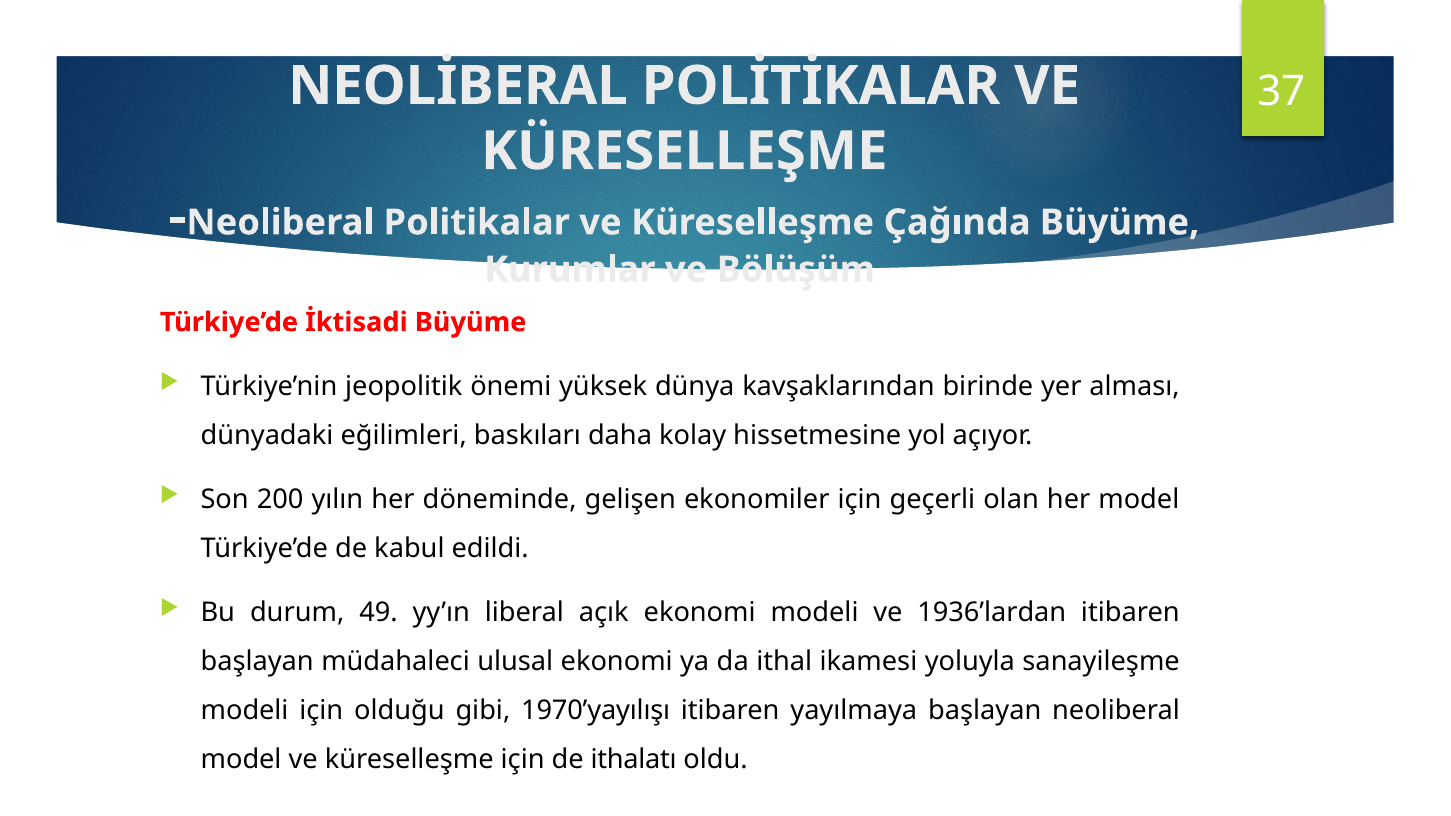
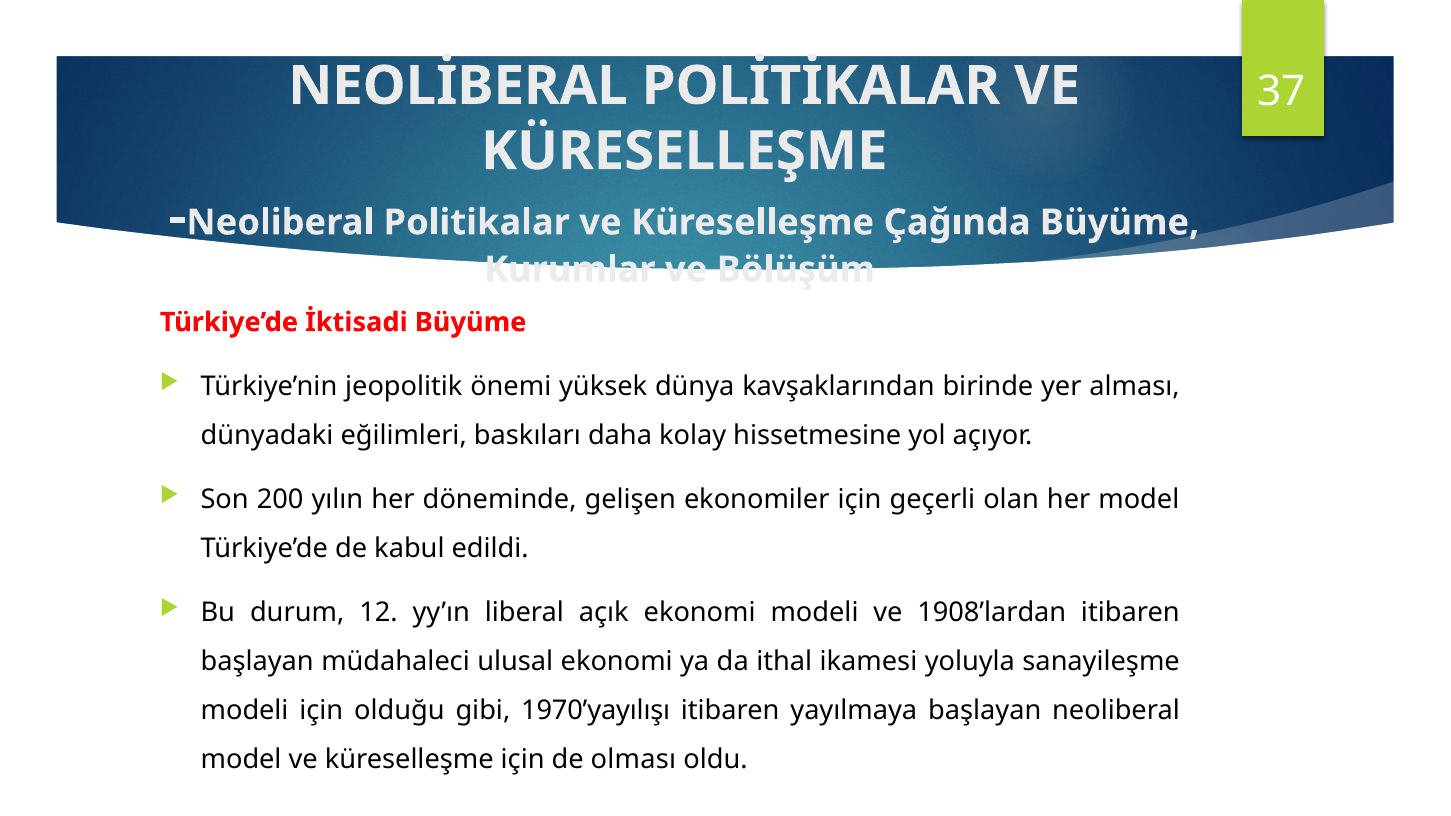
49: 49 -> 12
1936’lardan: 1936’lardan -> 1908’lardan
ithalatı: ithalatı -> olması
